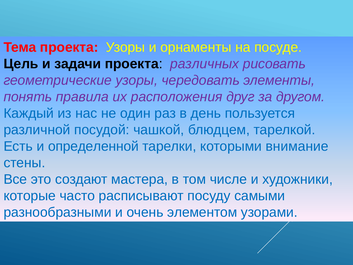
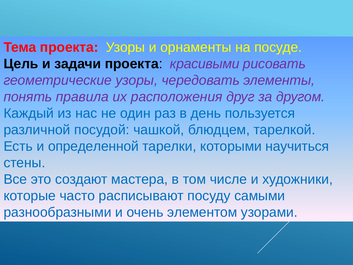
различных: различных -> красивыми
внимание: внимание -> научиться
